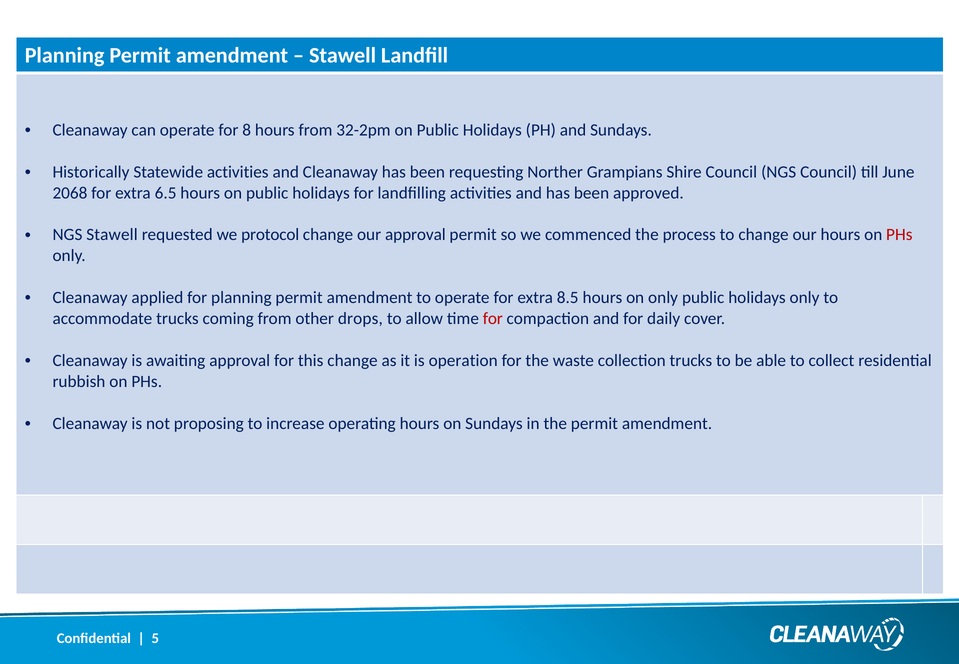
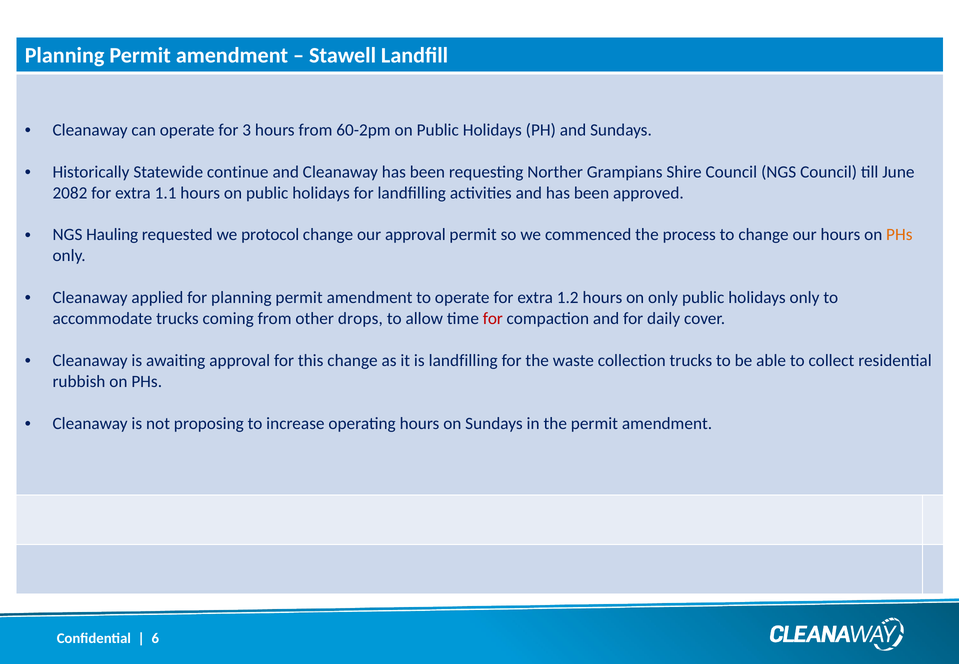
8: 8 -> 3
32-2pm: 32-2pm -> 60-2pm
Statewide activities: activities -> continue
2068: 2068 -> 2082
6.5: 6.5 -> 1.1
NGS Stawell: Stawell -> Hauling
PHs at (899, 235) colour: red -> orange
8.5: 8.5 -> 1.2
is operation: operation -> landfilling
5: 5 -> 6
